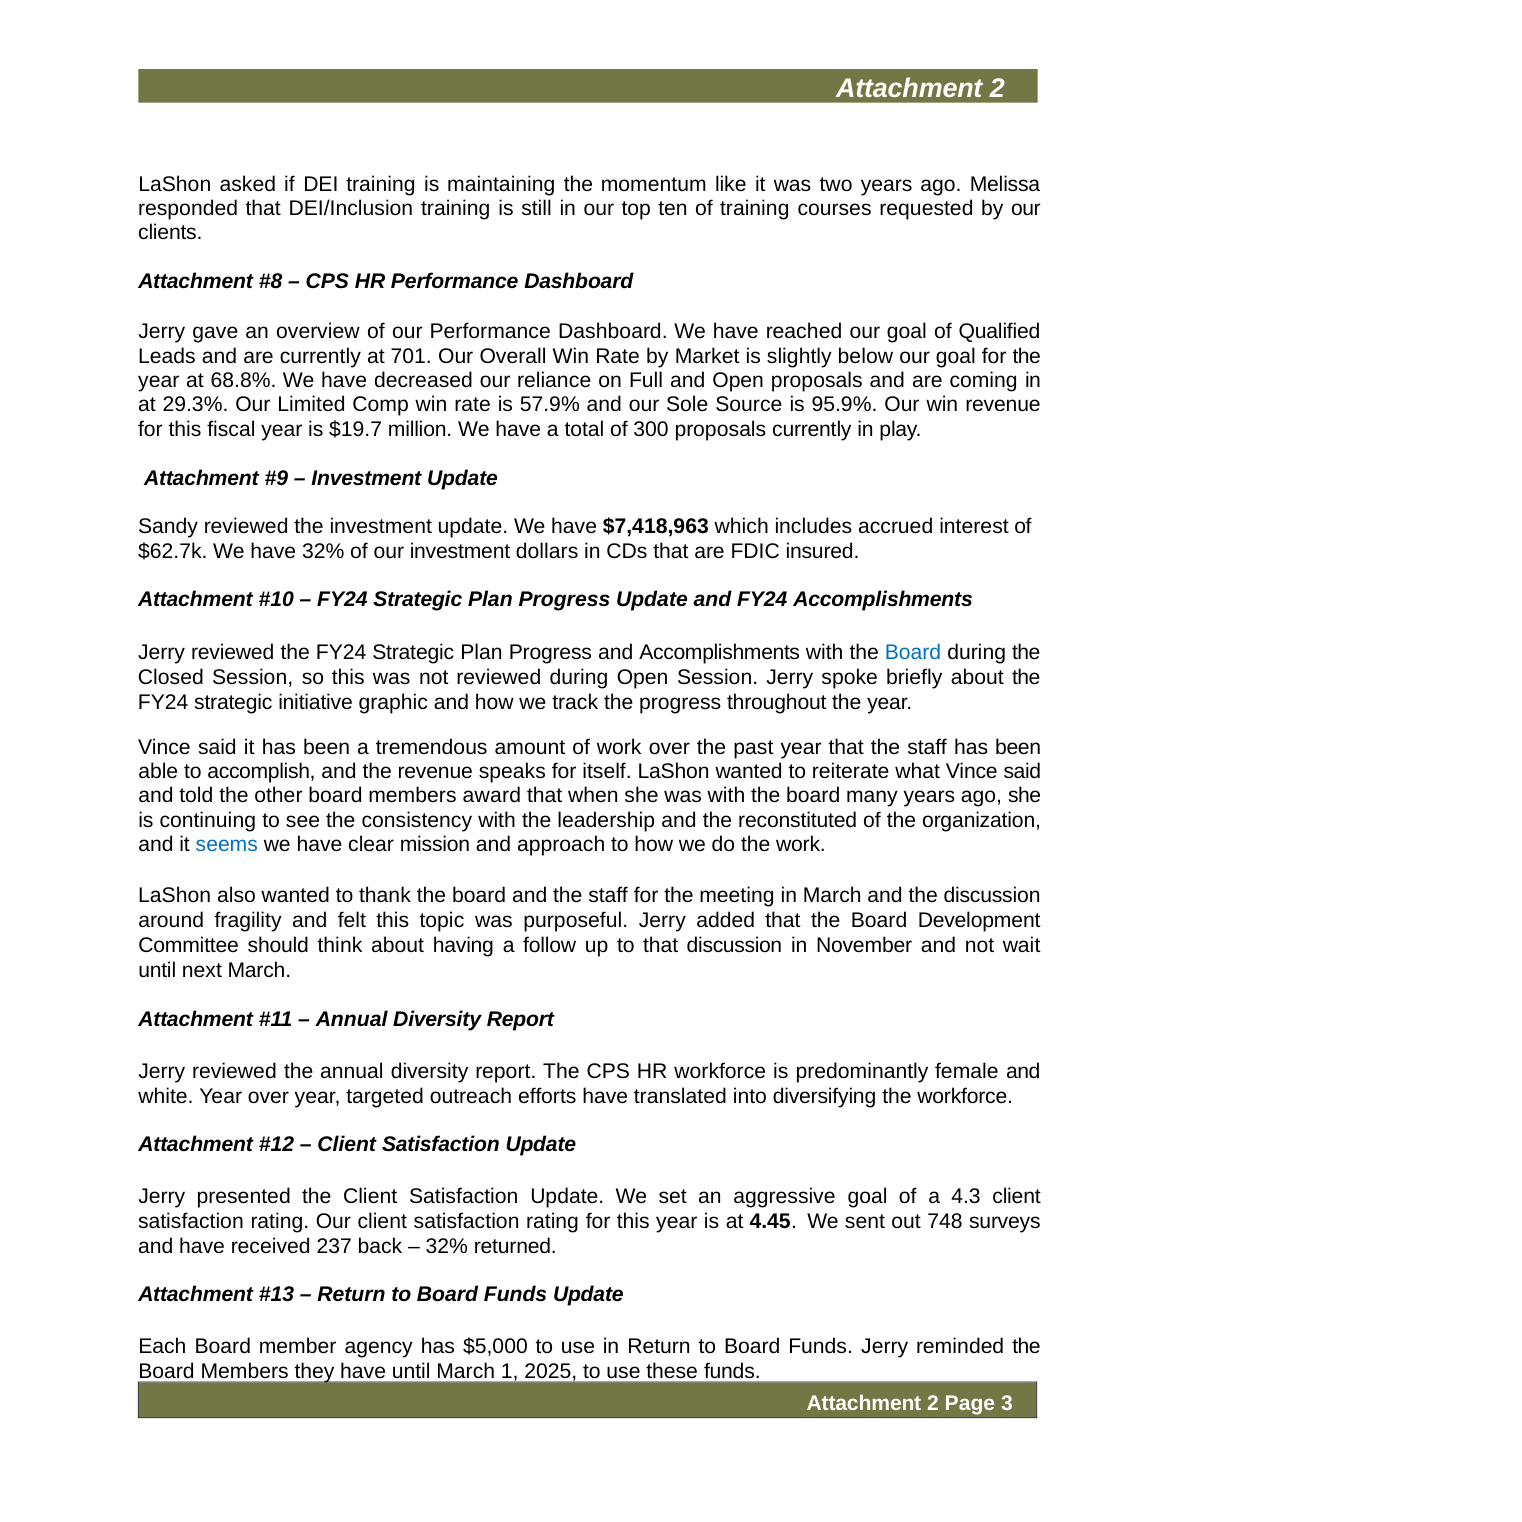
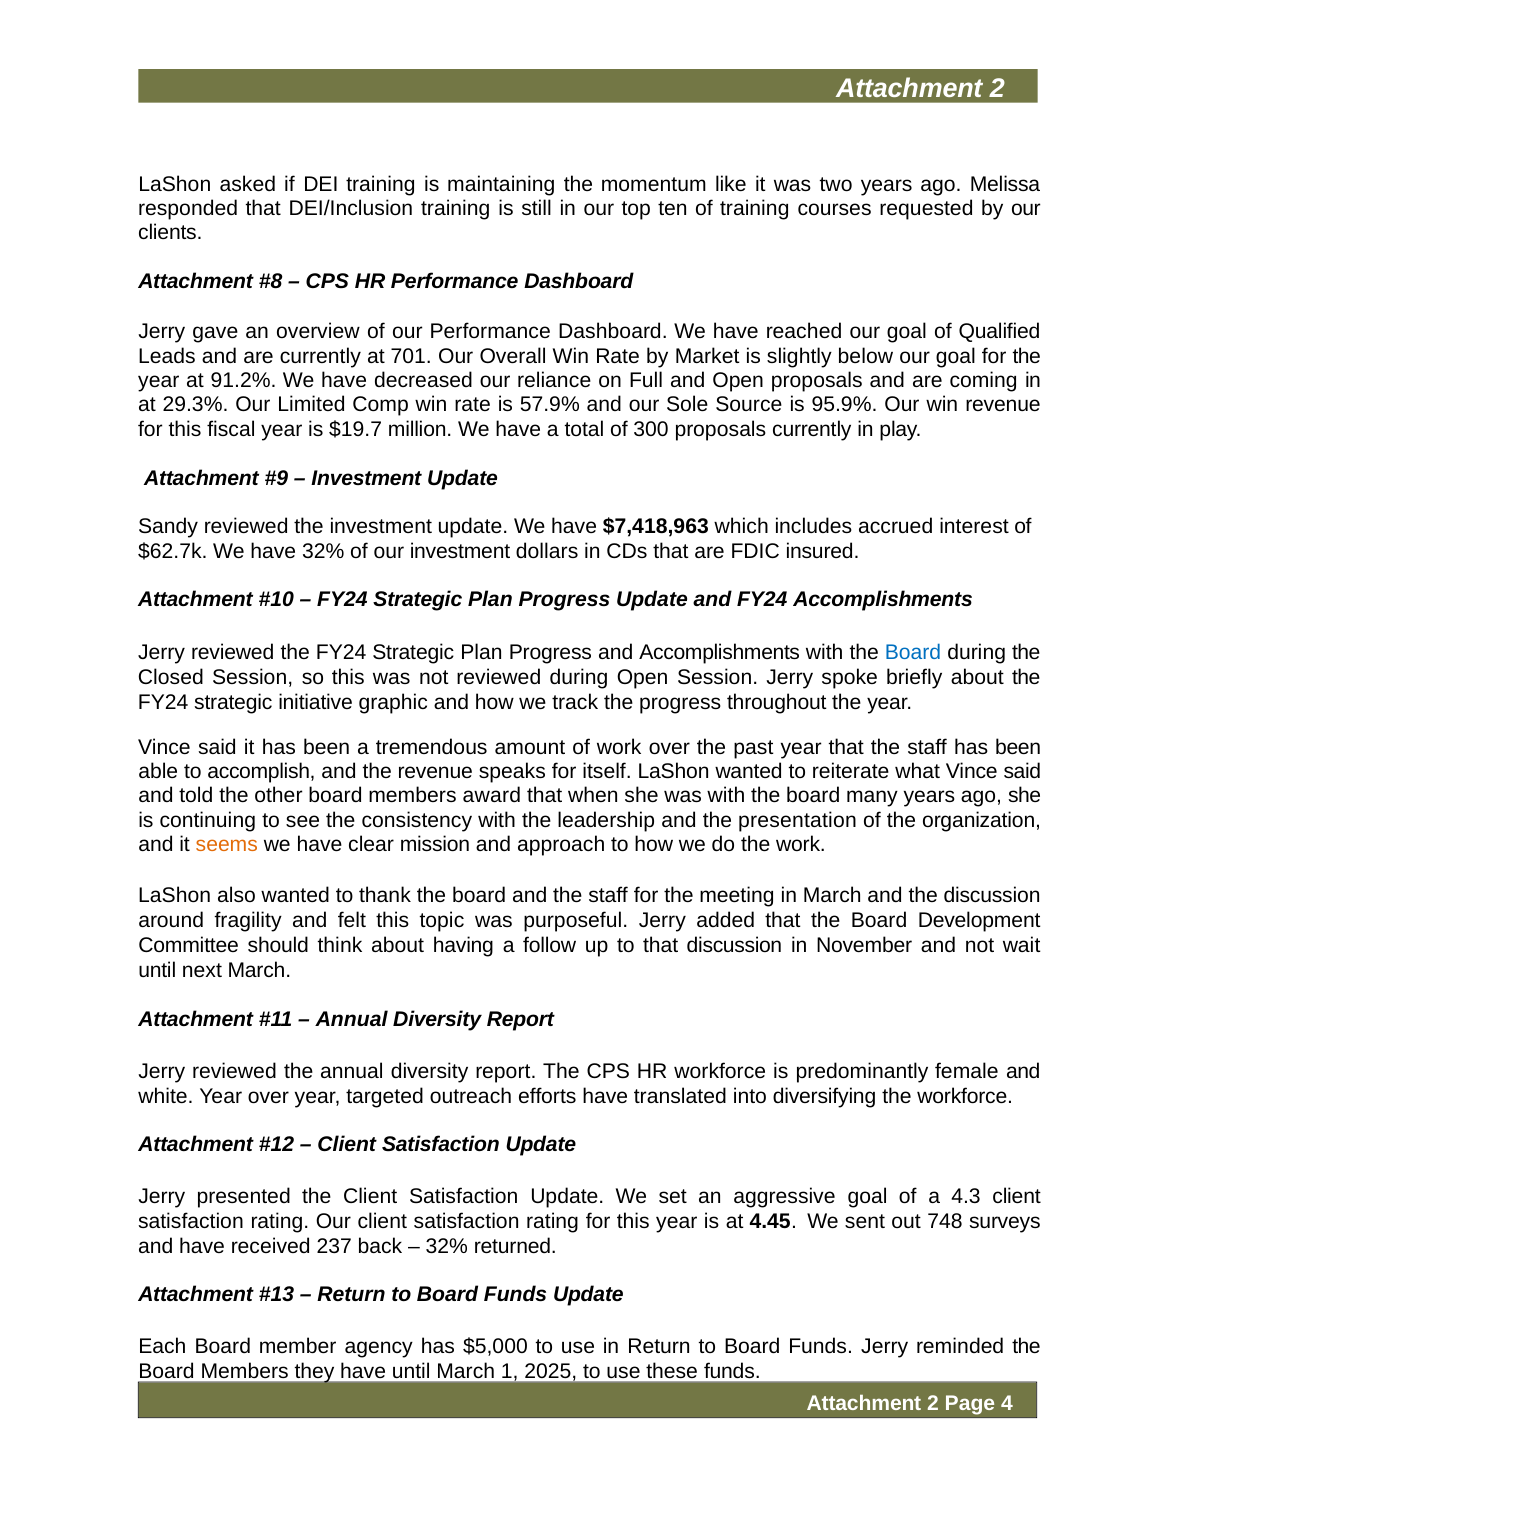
68.8%: 68.8% -> 91.2%
reconstituted: reconstituted -> presentation
seems colour: blue -> orange
3: 3 -> 4
